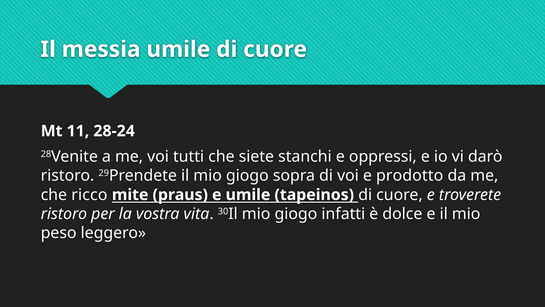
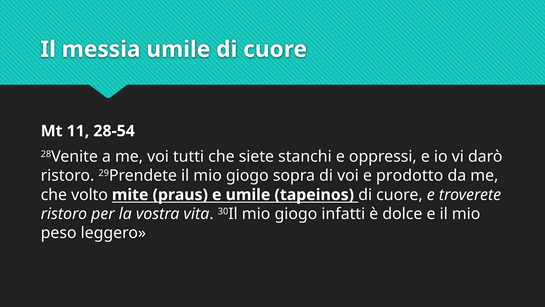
28-24: 28-24 -> 28-54
ricco: ricco -> volto
